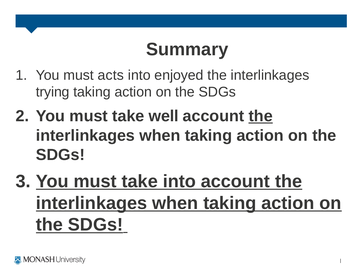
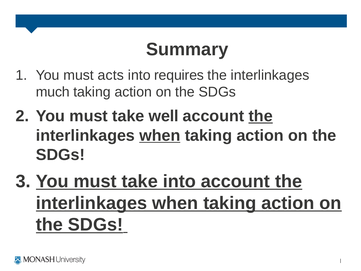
enjoyed: enjoyed -> requires
trying: trying -> much
when at (160, 135) underline: none -> present
